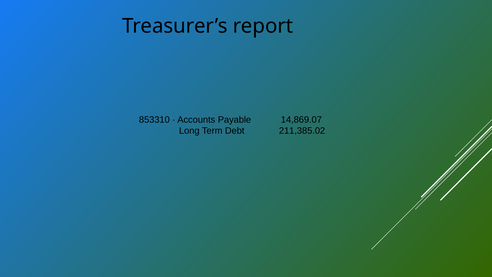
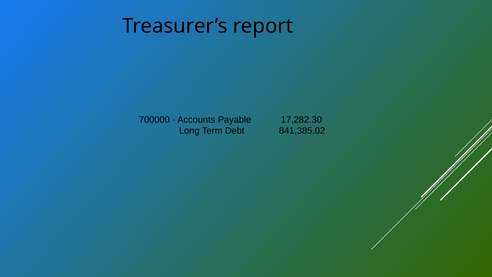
853310: 853310 -> 700000
14,869.07: 14,869.07 -> 17,282.30
211,385.02: 211,385.02 -> 841,385.02
